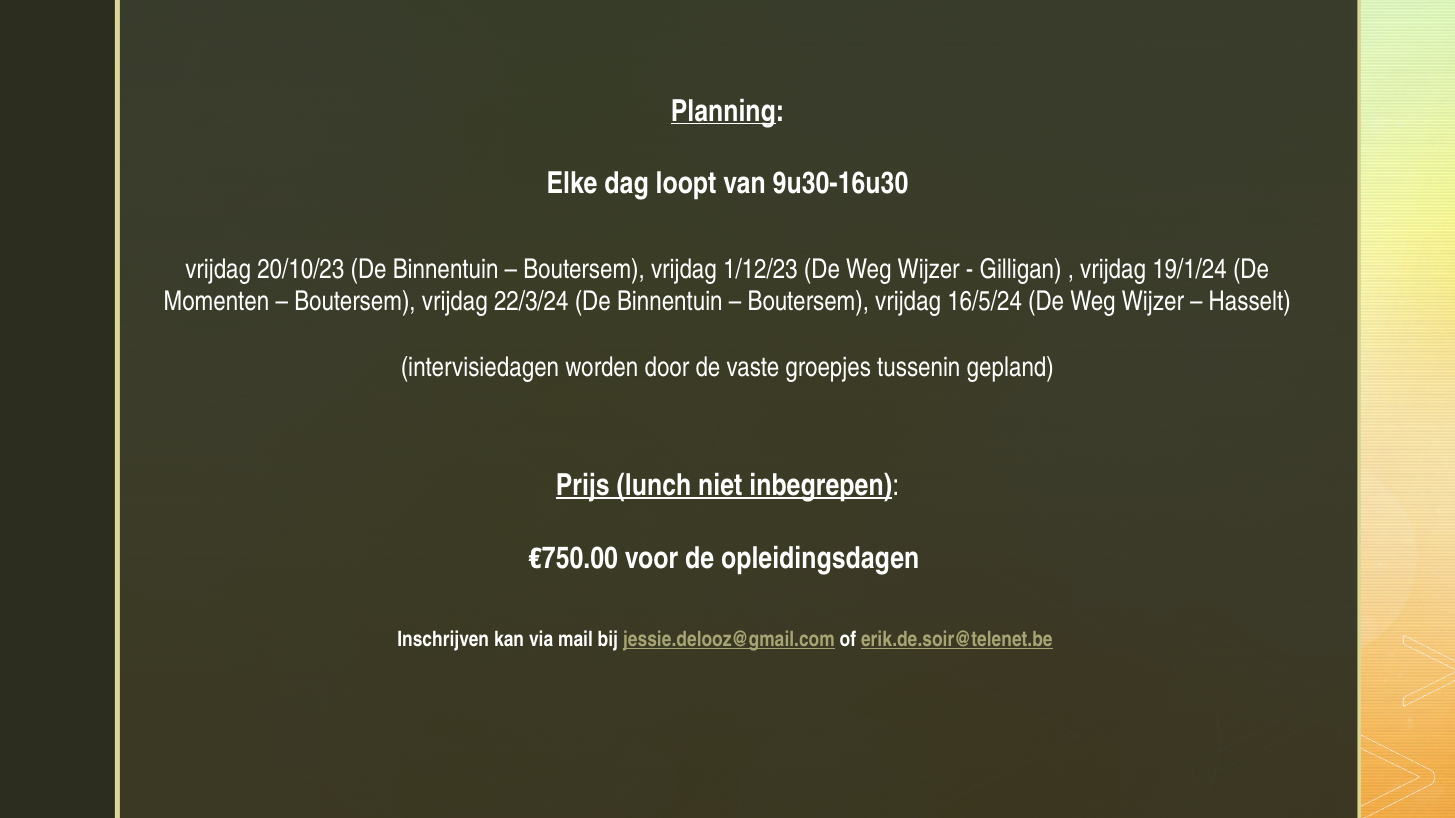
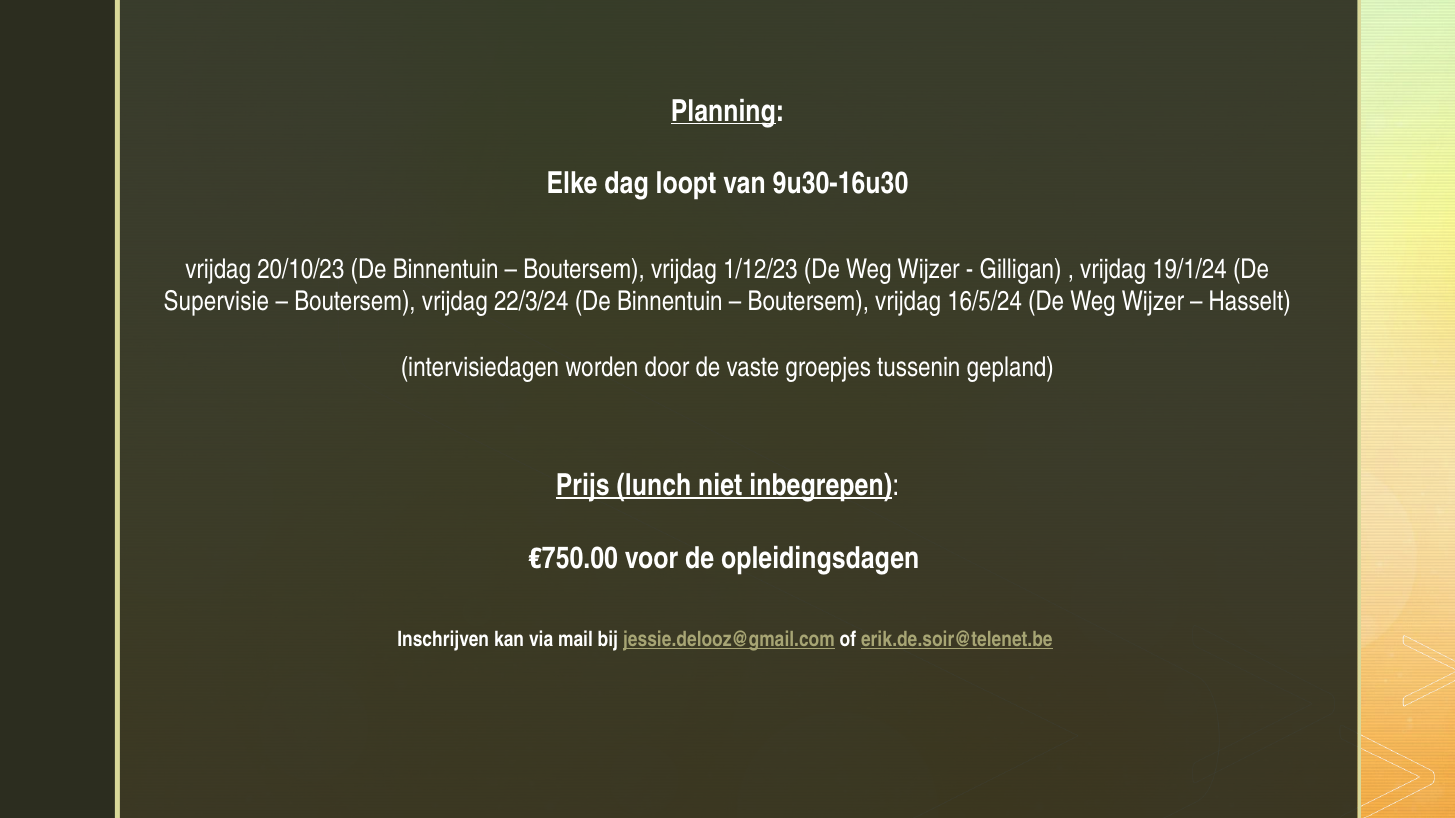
Momenten: Momenten -> Supervisie
